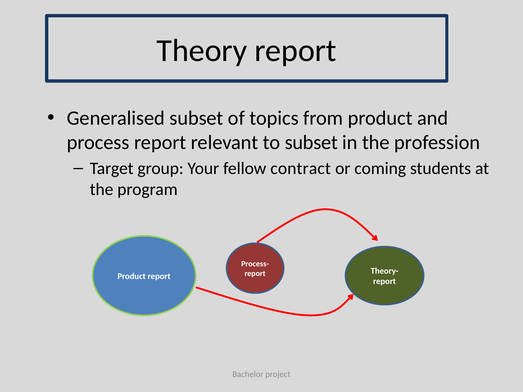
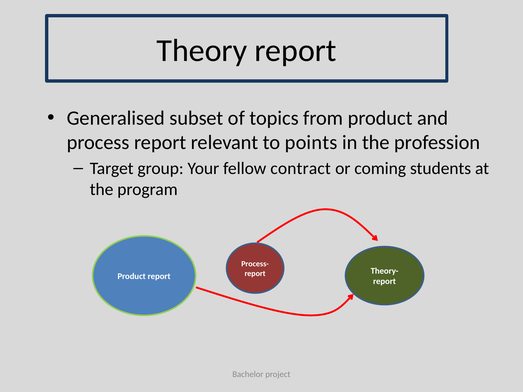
to subset: subset -> points
